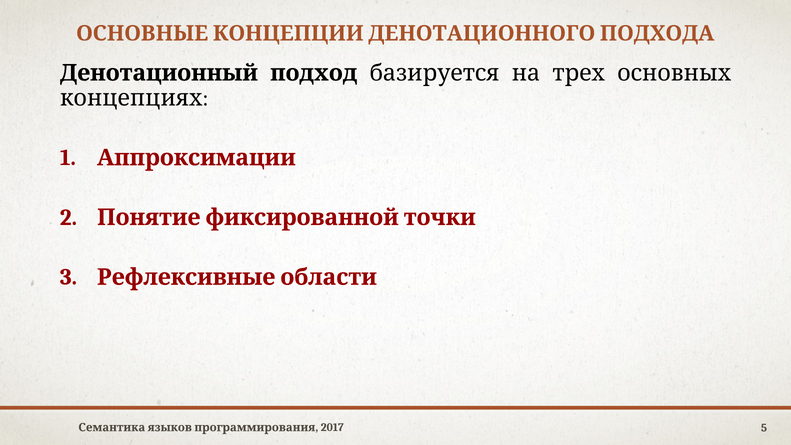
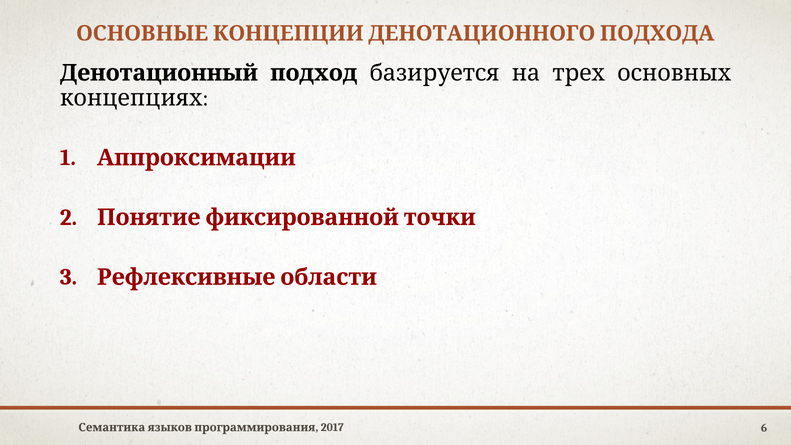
5: 5 -> 6
